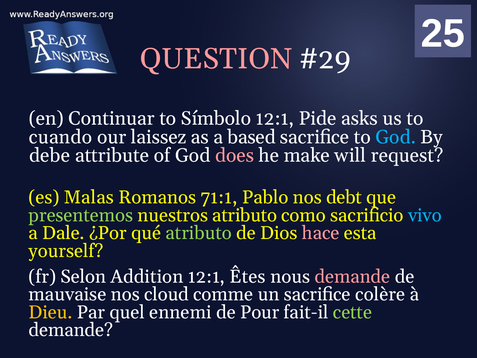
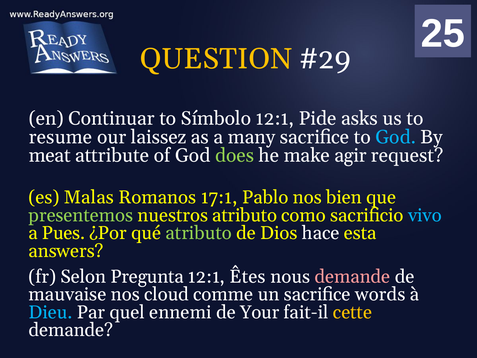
QUESTION colour: pink -> yellow
cuando: cuando -> resume
based: based -> many
debe: debe -> meat
does colour: pink -> light green
will: will -> agir
71:1: 71:1 -> 17:1
debt: debt -> bien
Dale: Dale -> Pues
hace colour: pink -> white
yourself: yourself -> answers
Addition: Addition -> Pregunta
colère: colère -> words
Dieu colour: yellow -> light blue
Pour: Pour -> Your
cette colour: light green -> yellow
